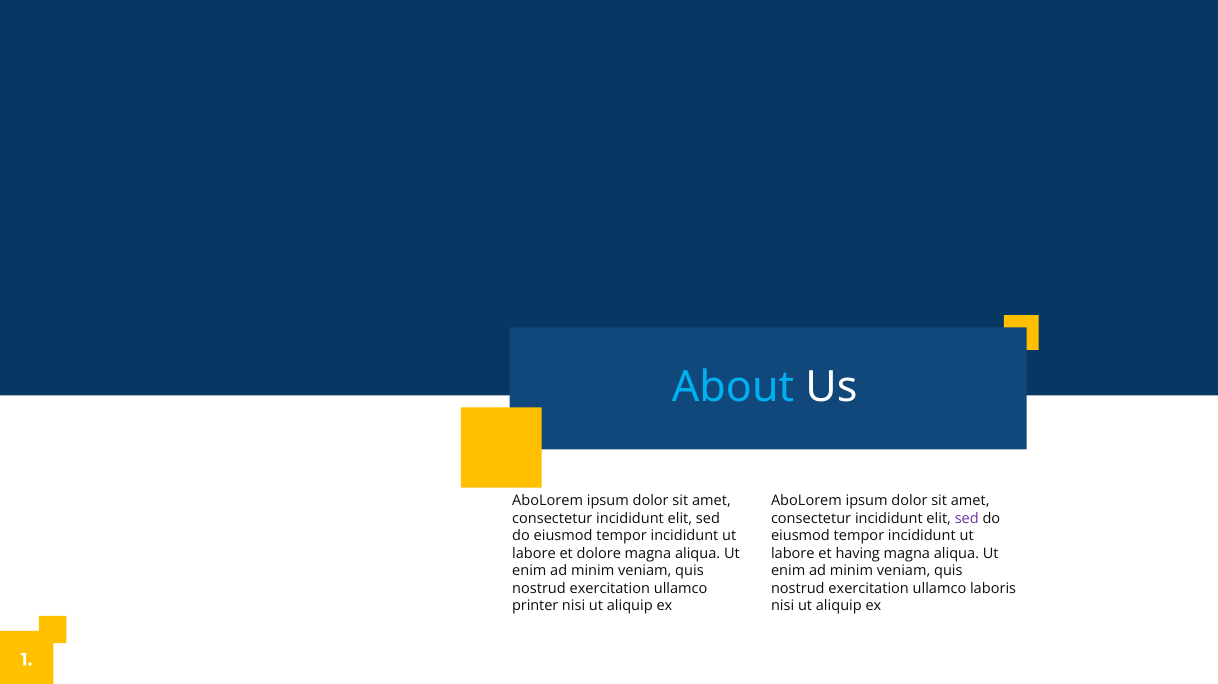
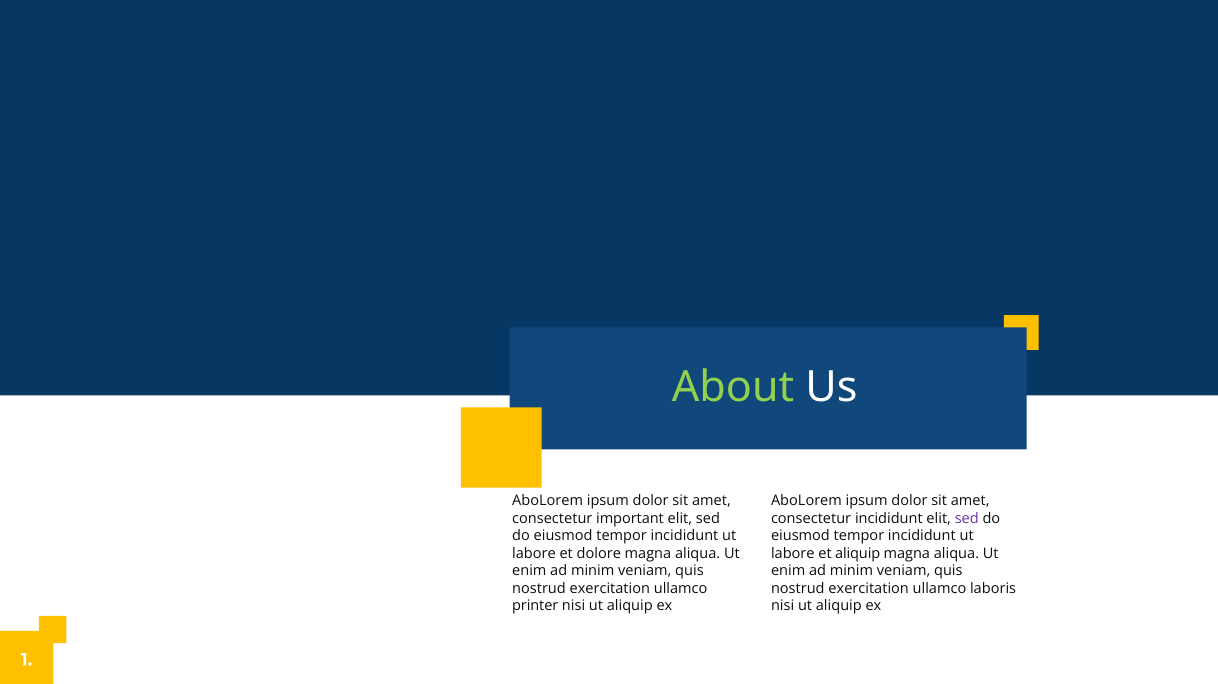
About colour: light blue -> light green
incididunt at (630, 519): incididunt -> important
et having: having -> aliquip
